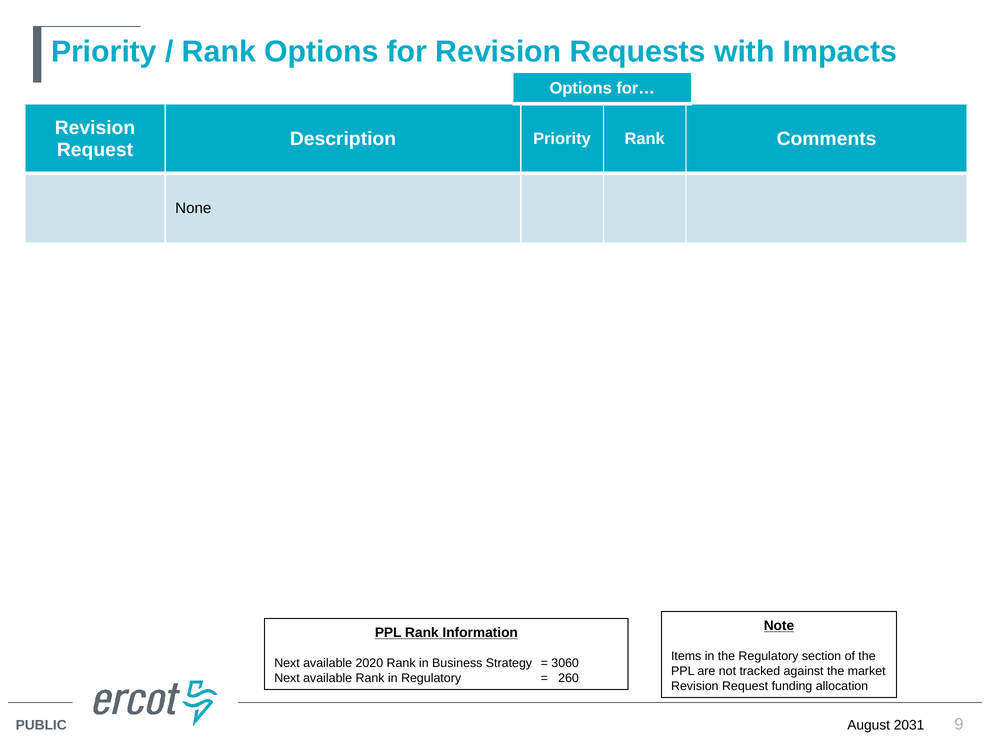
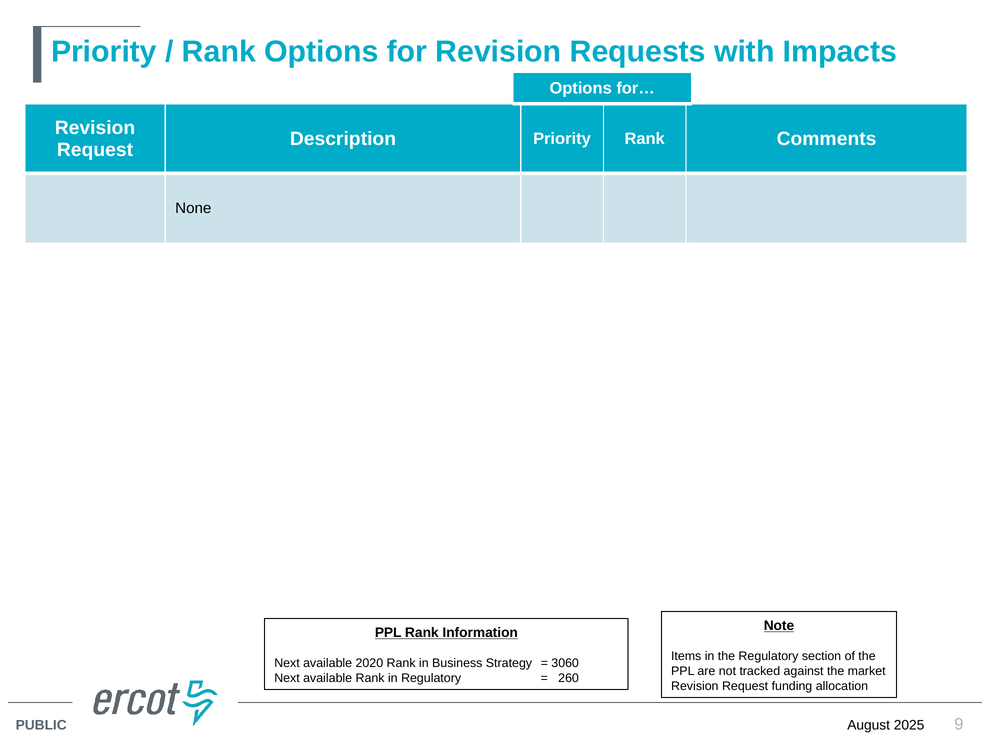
2031: 2031 -> 2025
